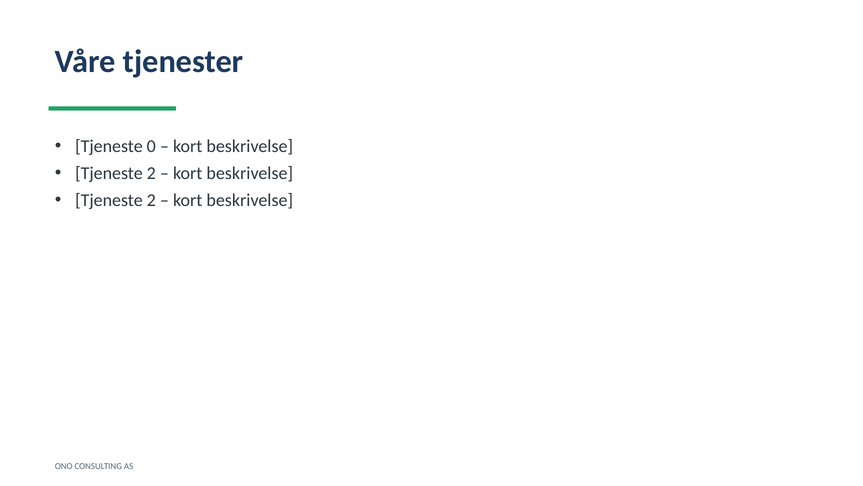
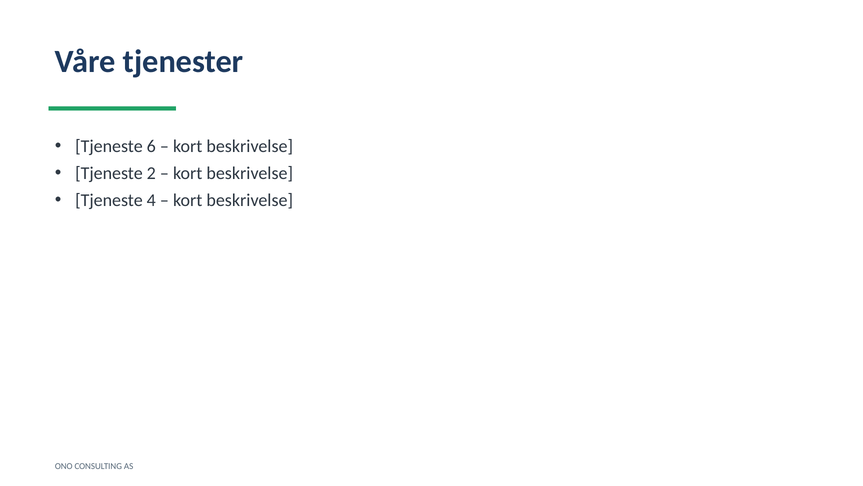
0: 0 -> 6
2 at (151, 200): 2 -> 4
